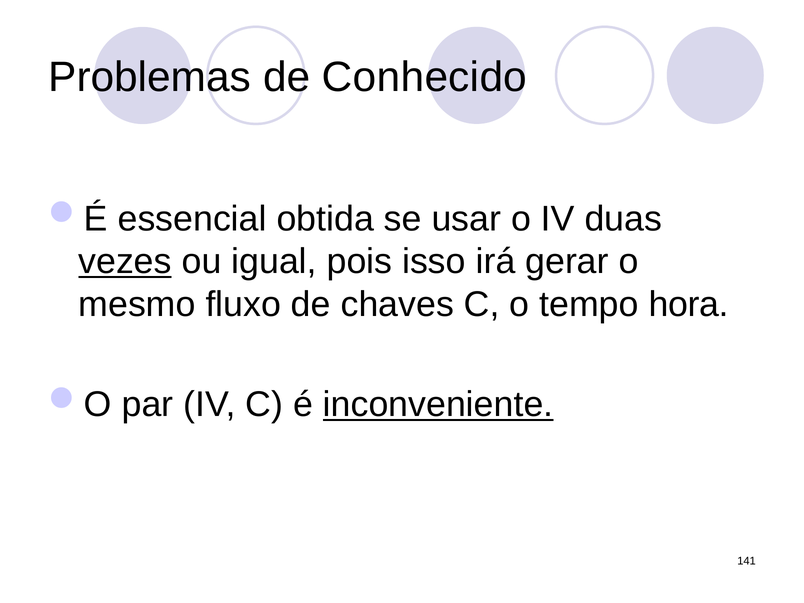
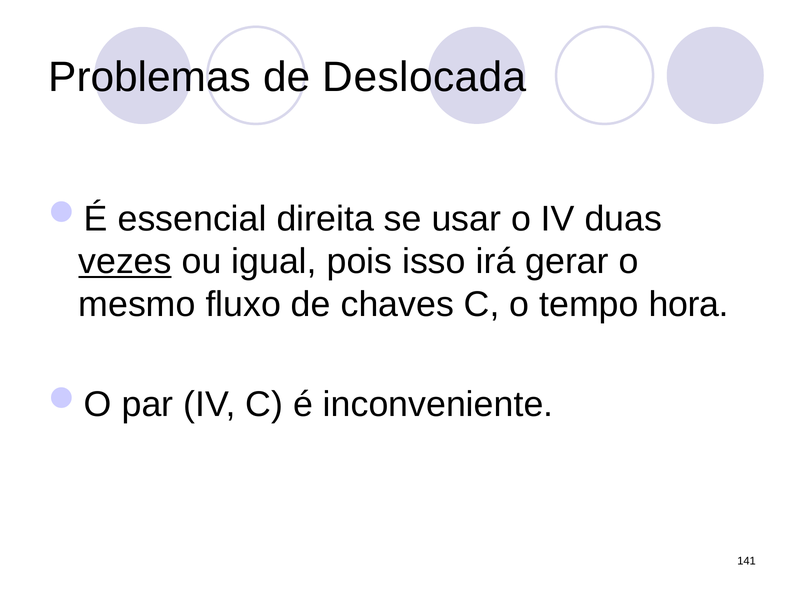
Conhecido: Conhecido -> Deslocada
obtida: obtida -> direita
inconveniente underline: present -> none
